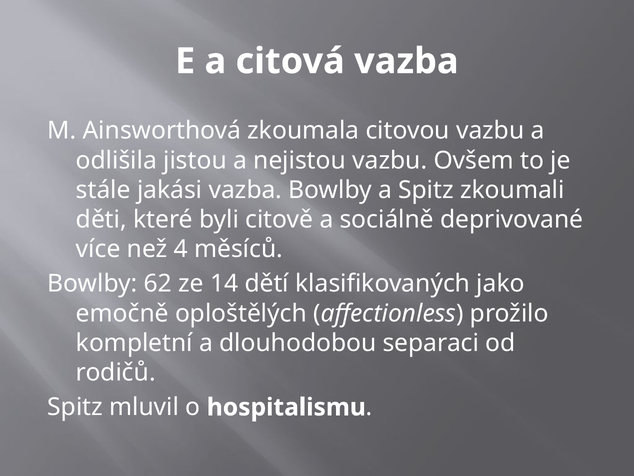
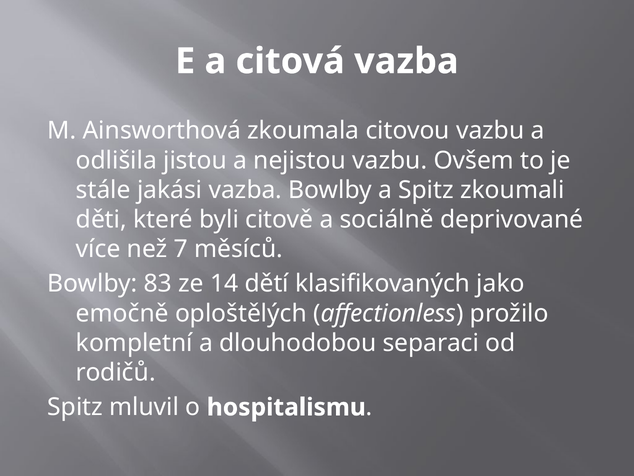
4: 4 -> 7
62: 62 -> 83
